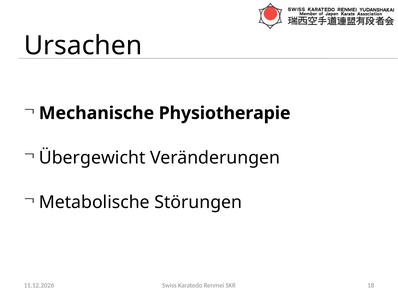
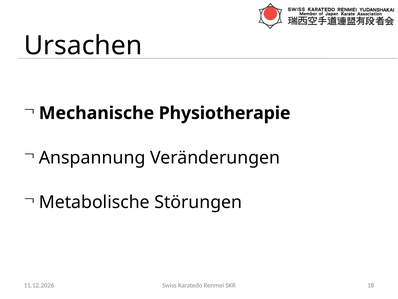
Übergewicht: Übergewicht -> Anspannung
